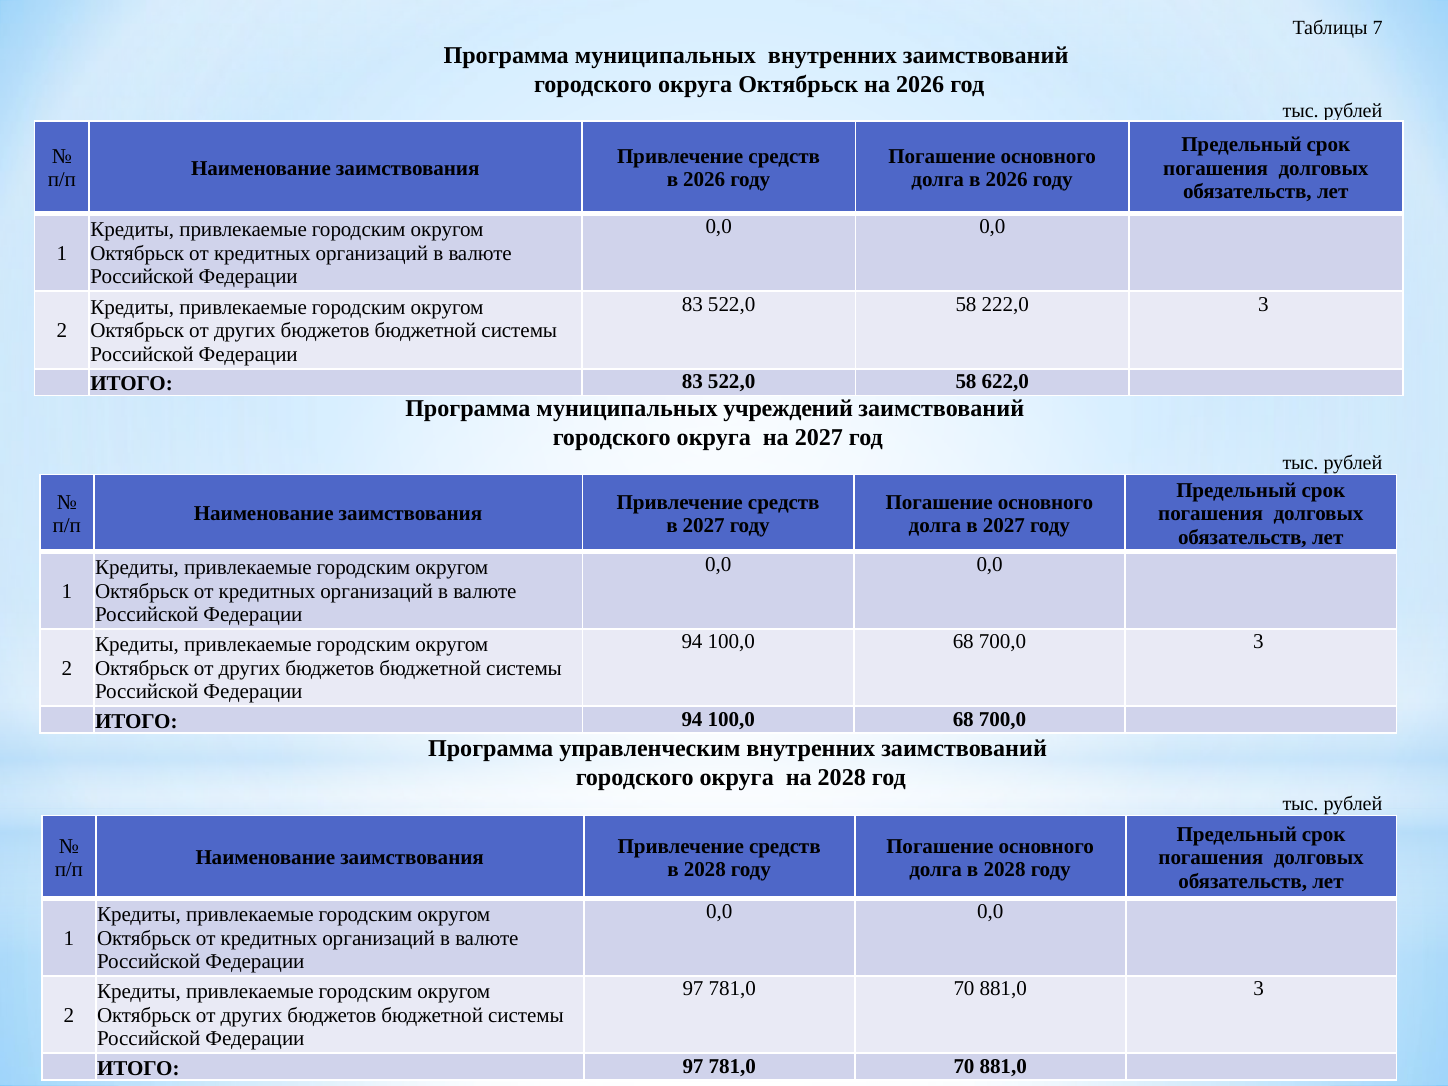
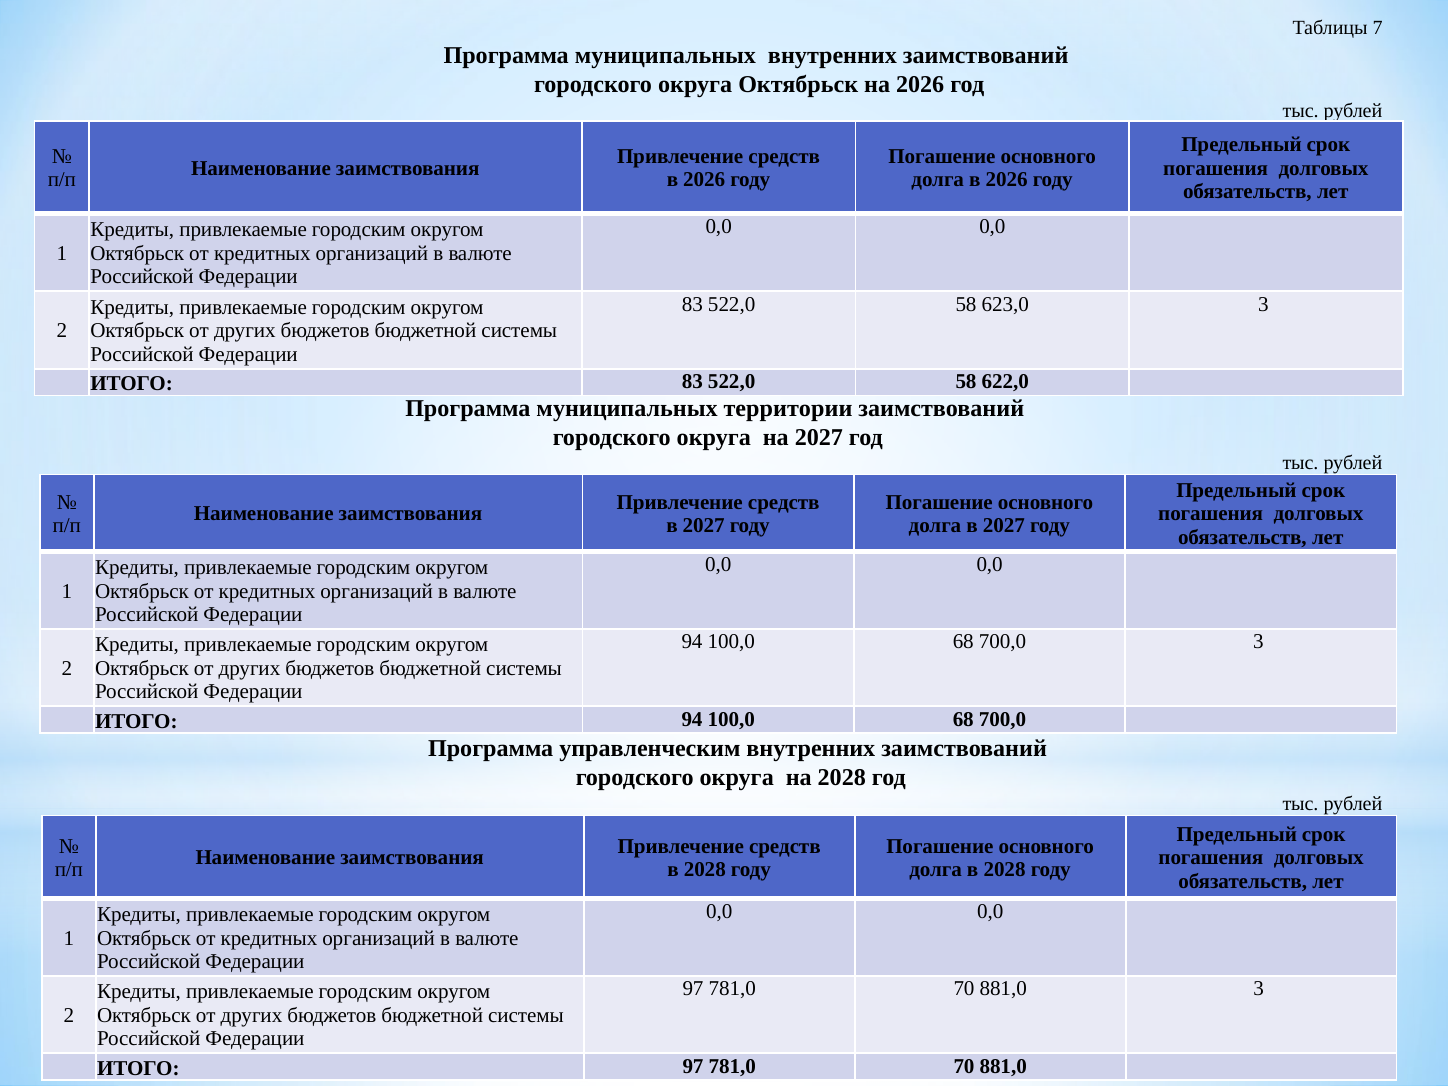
222,0: 222,0 -> 623,0
учреждений: учреждений -> территории
